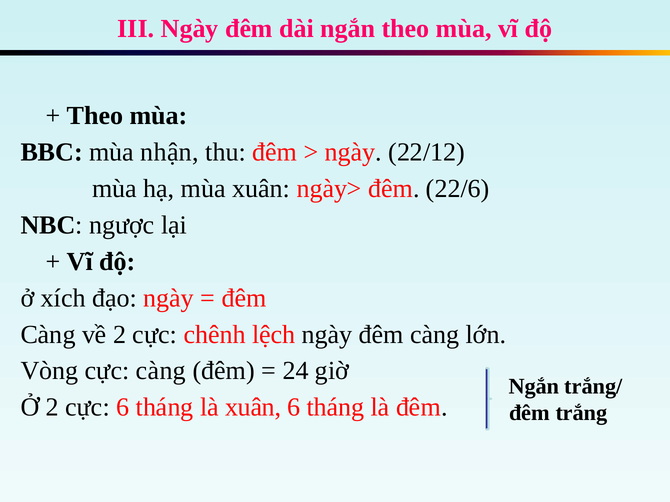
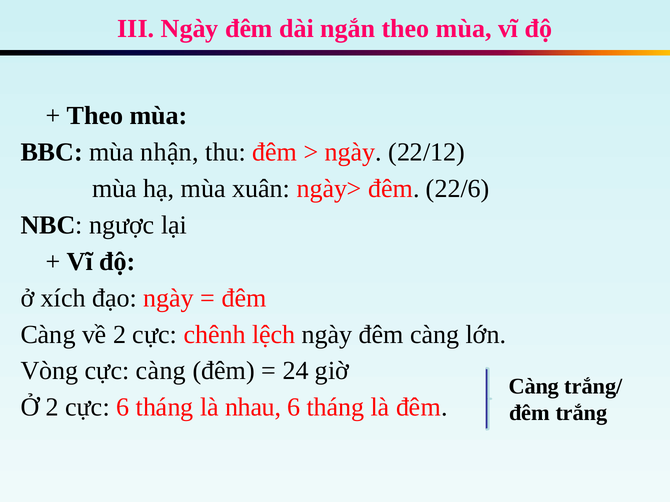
Ngắn at (534, 387): Ngắn -> Càng
là xuân: xuân -> nhau
